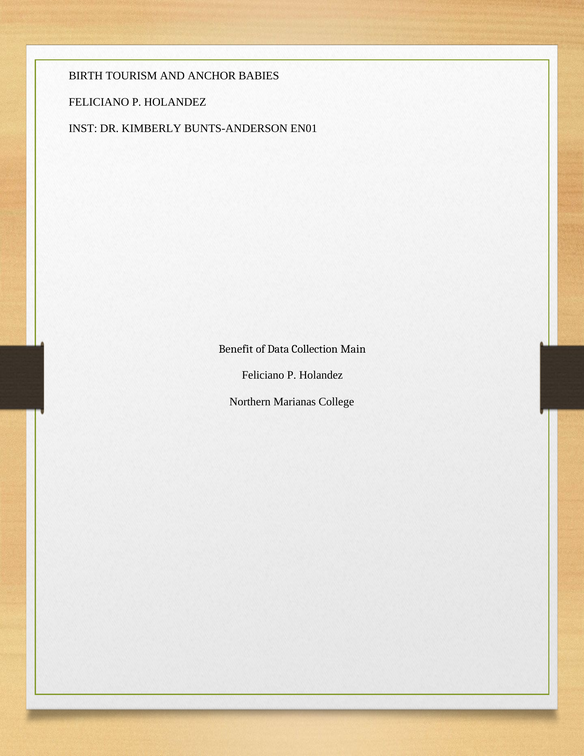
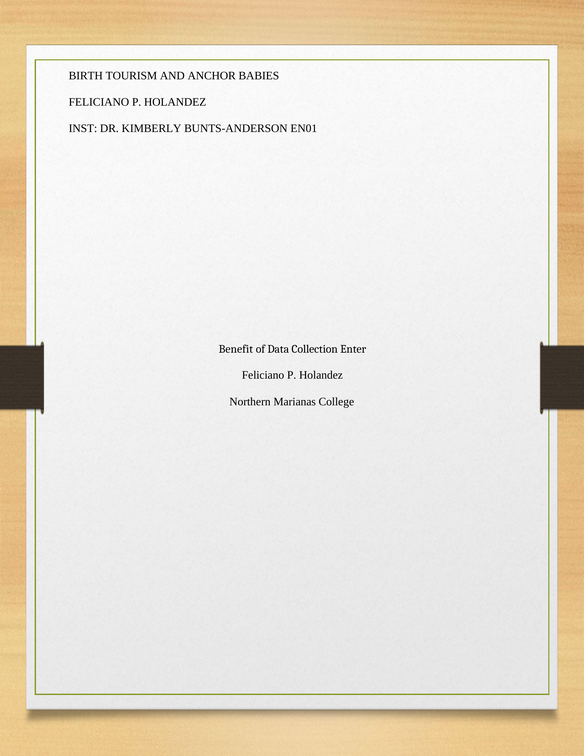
Main: Main -> Enter
